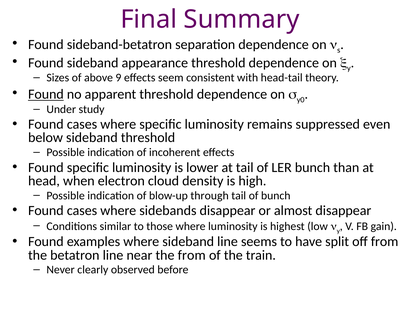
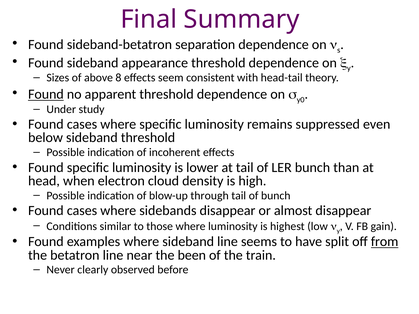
9: 9 -> 8
from at (385, 242) underline: none -> present
the from: from -> been
